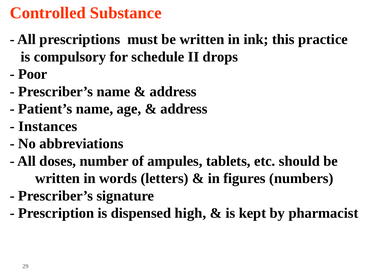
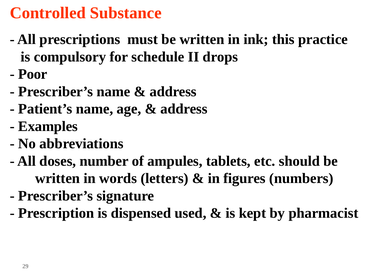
Instances: Instances -> Examples
high: high -> used
